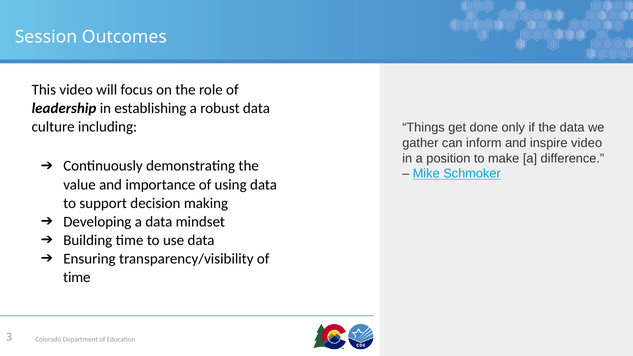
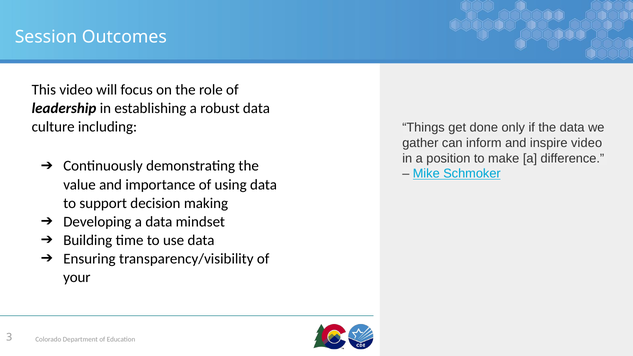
time at (77, 277): time -> your
